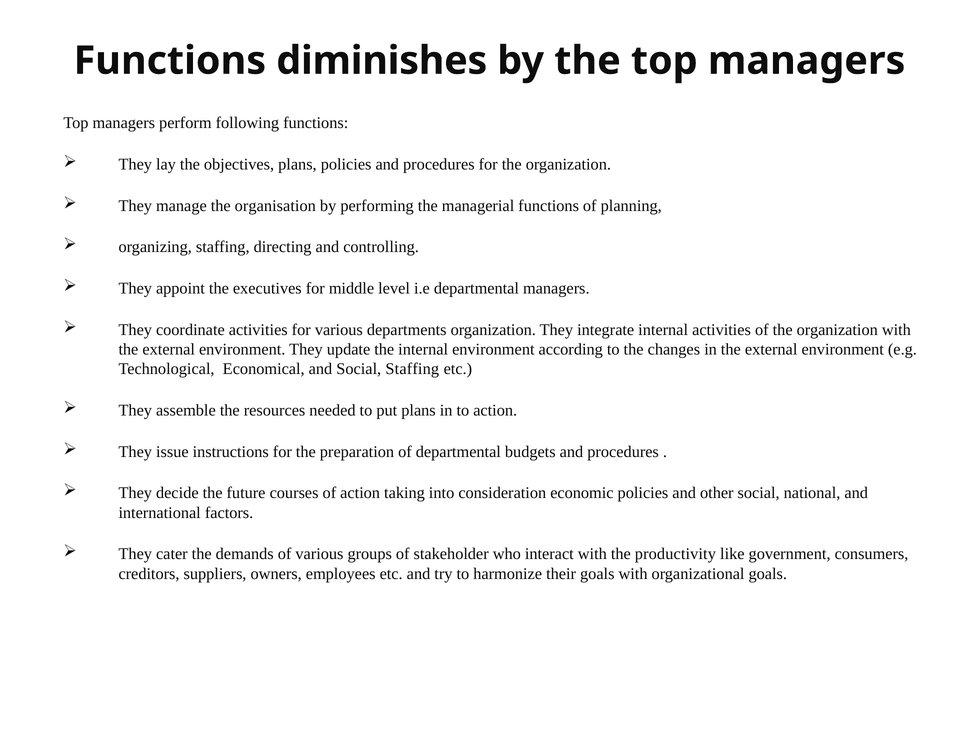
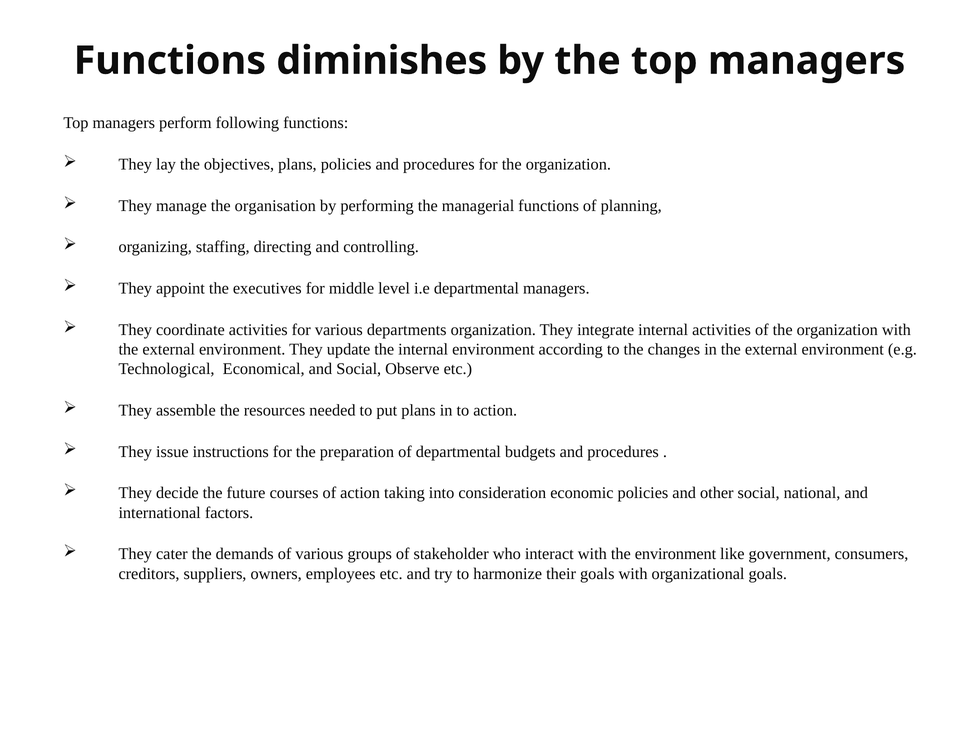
Social Staffing: Staffing -> Observe
the productivity: productivity -> environment
